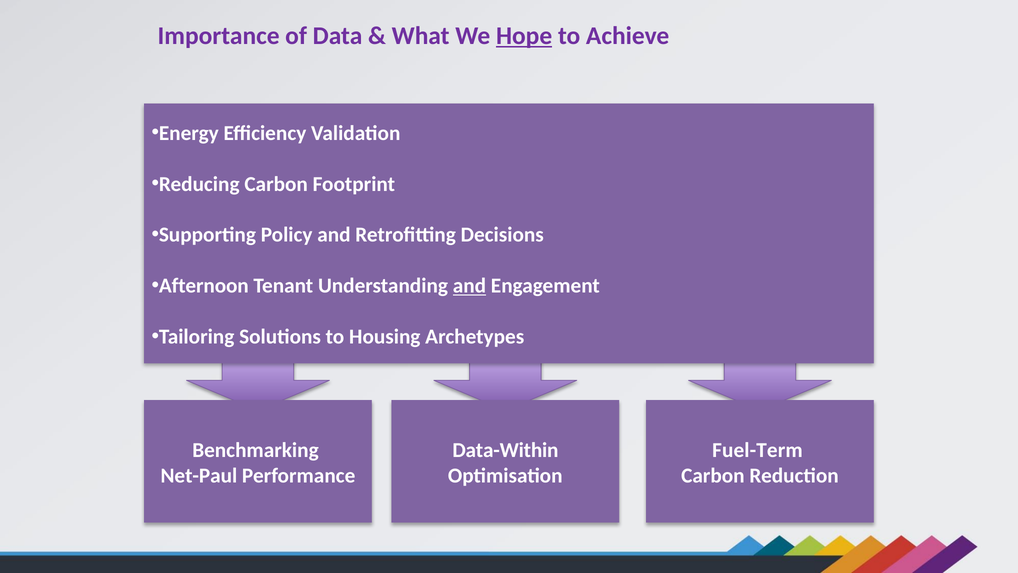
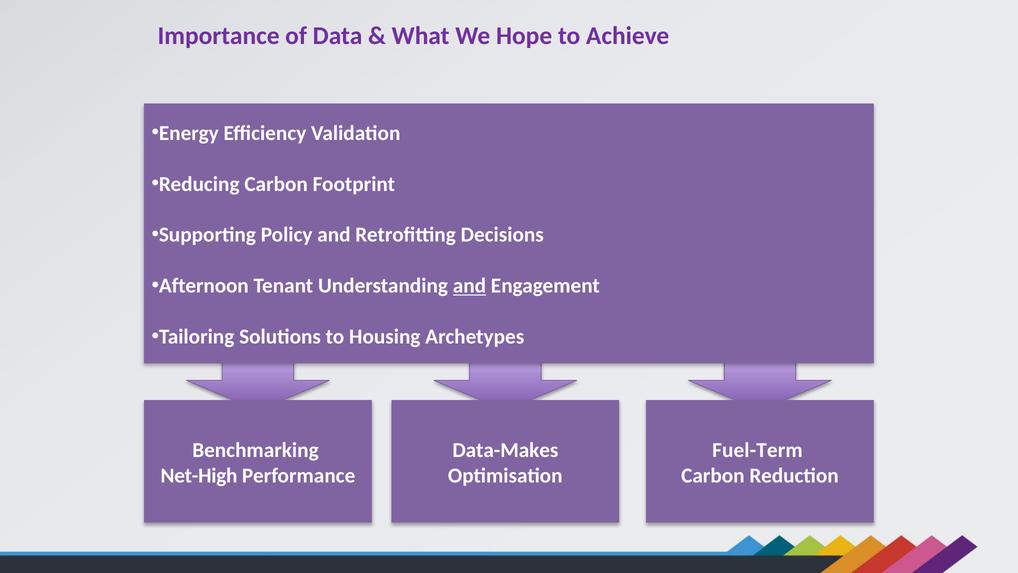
Hope underline: present -> none
Data-Within: Data-Within -> Data-Makes
Net-Paul: Net-Paul -> Net-High
